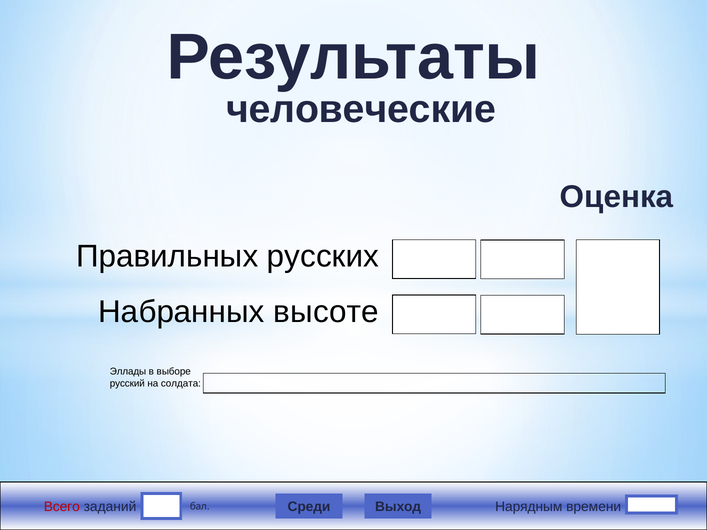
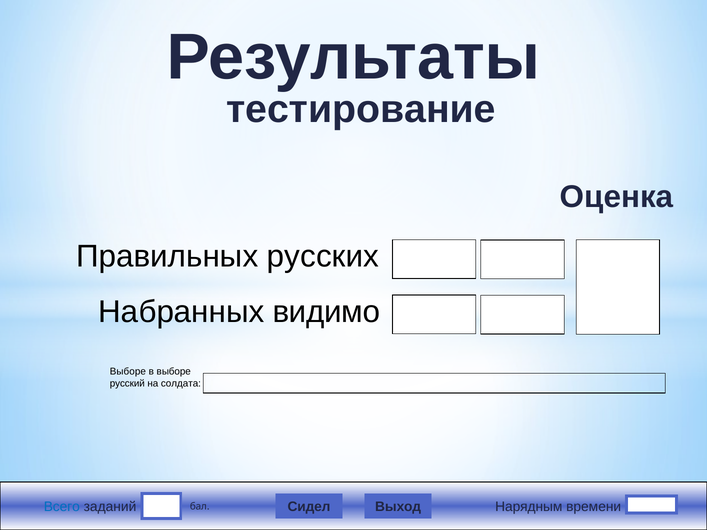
человеческие: человеческие -> тестирование
высоте: высоте -> видимо
Эллады at (128, 372): Эллады -> Выборе
Среди: Среди -> Сидел
Всего colour: red -> blue
